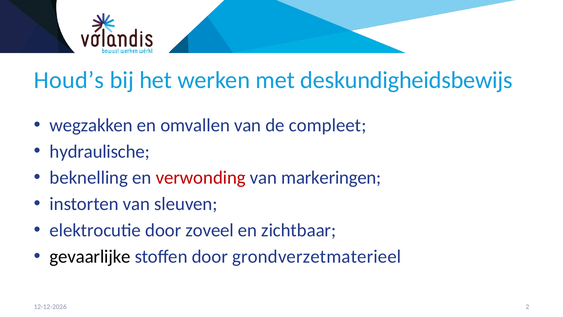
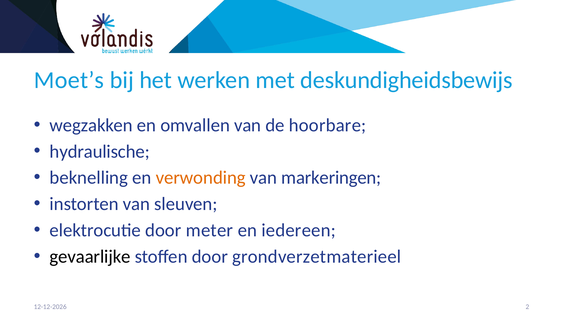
Houd’s: Houd’s -> Moet’s
compleet: compleet -> hoorbare
verwonding colour: red -> orange
zoveel: zoveel -> meter
zichtbaar: zichtbaar -> iedereen
